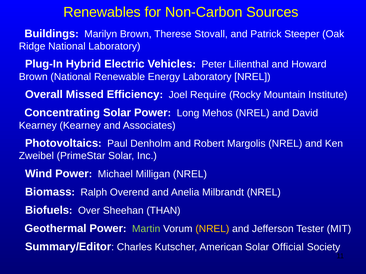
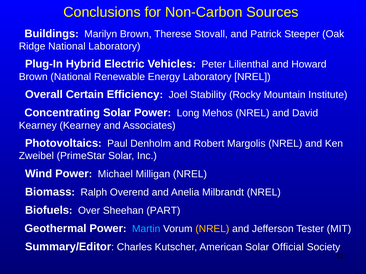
Renewables: Renewables -> Conclusions
Missed: Missed -> Certain
Require: Require -> Stability
THAN: THAN -> PART
Martin colour: light green -> light blue
